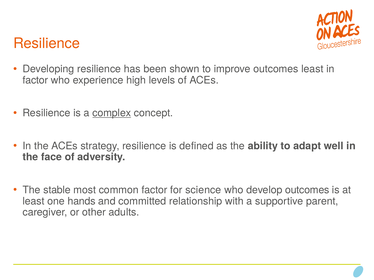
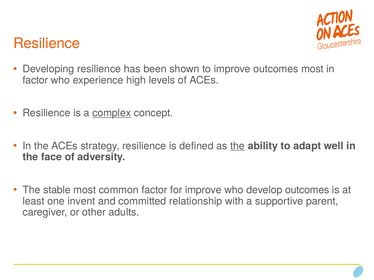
outcomes least: least -> most
the at (238, 146) underline: none -> present
for science: science -> improve
hands: hands -> invent
